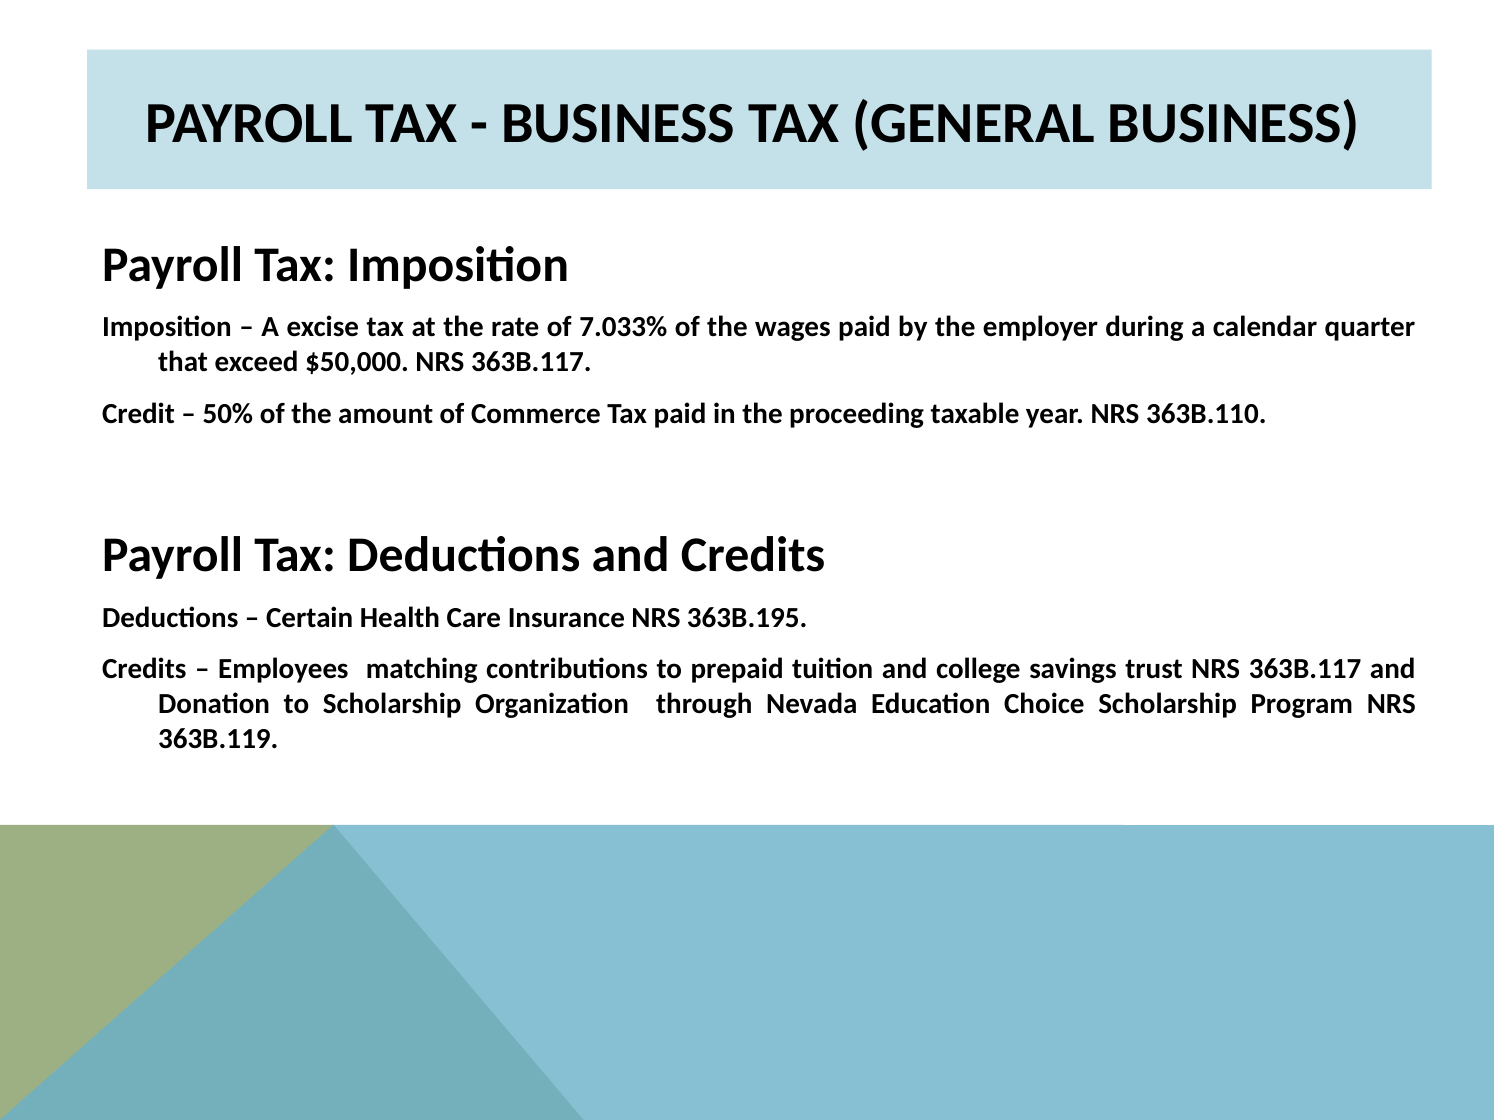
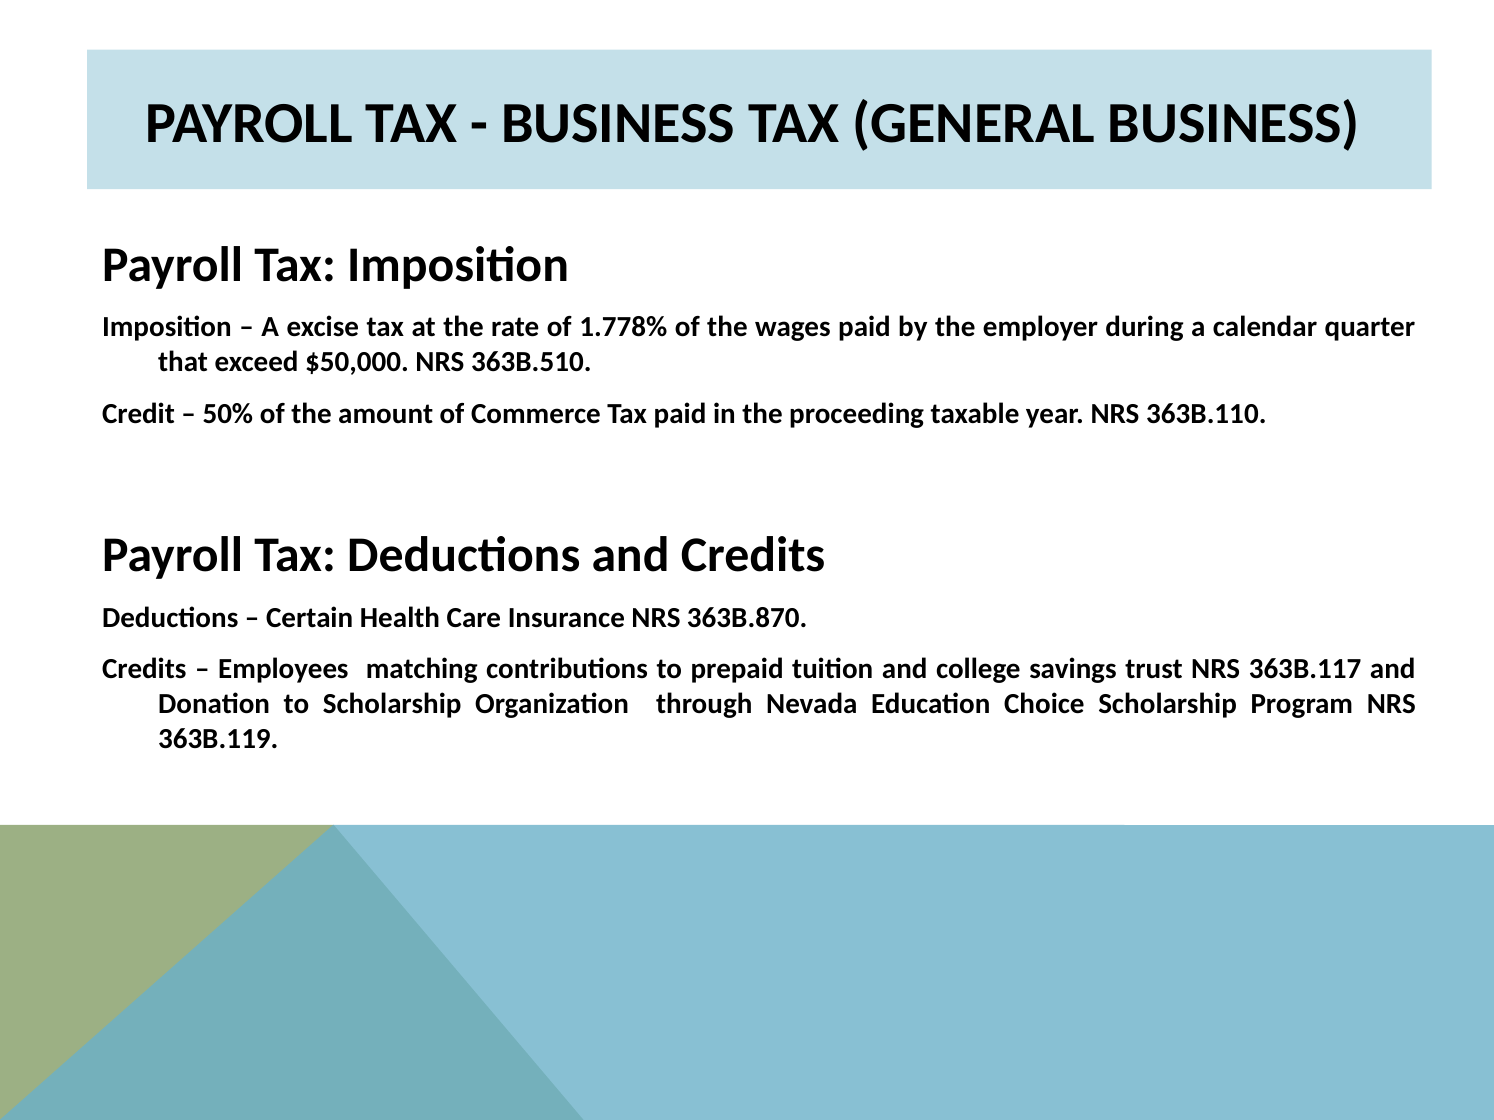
7.033%: 7.033% -> 1.778%
$50,000 NRS 363B.117: 363B.117 -> 363B.510
363B.195: 363B.195 -> 363B.870
